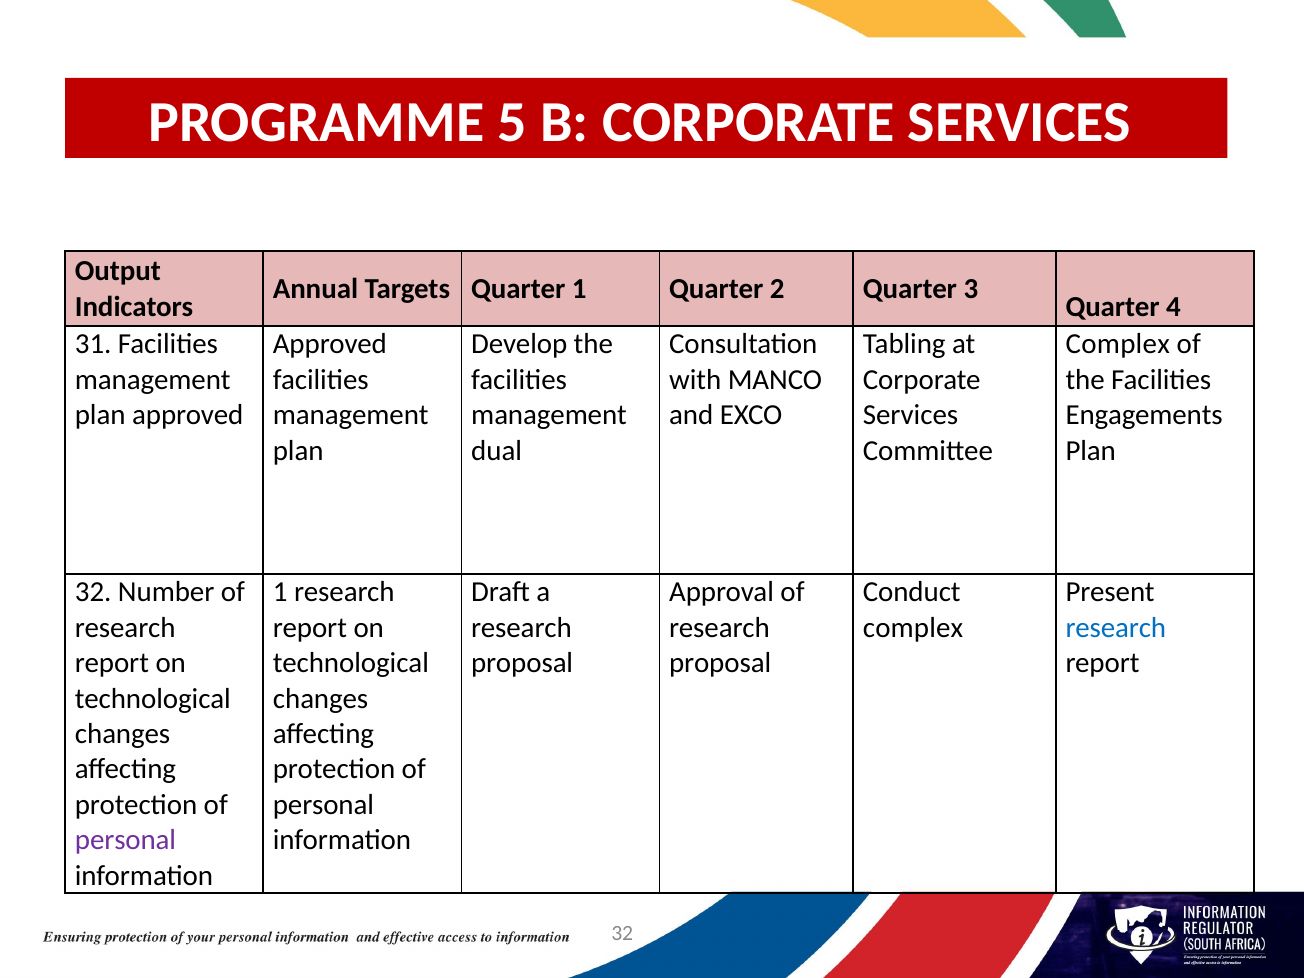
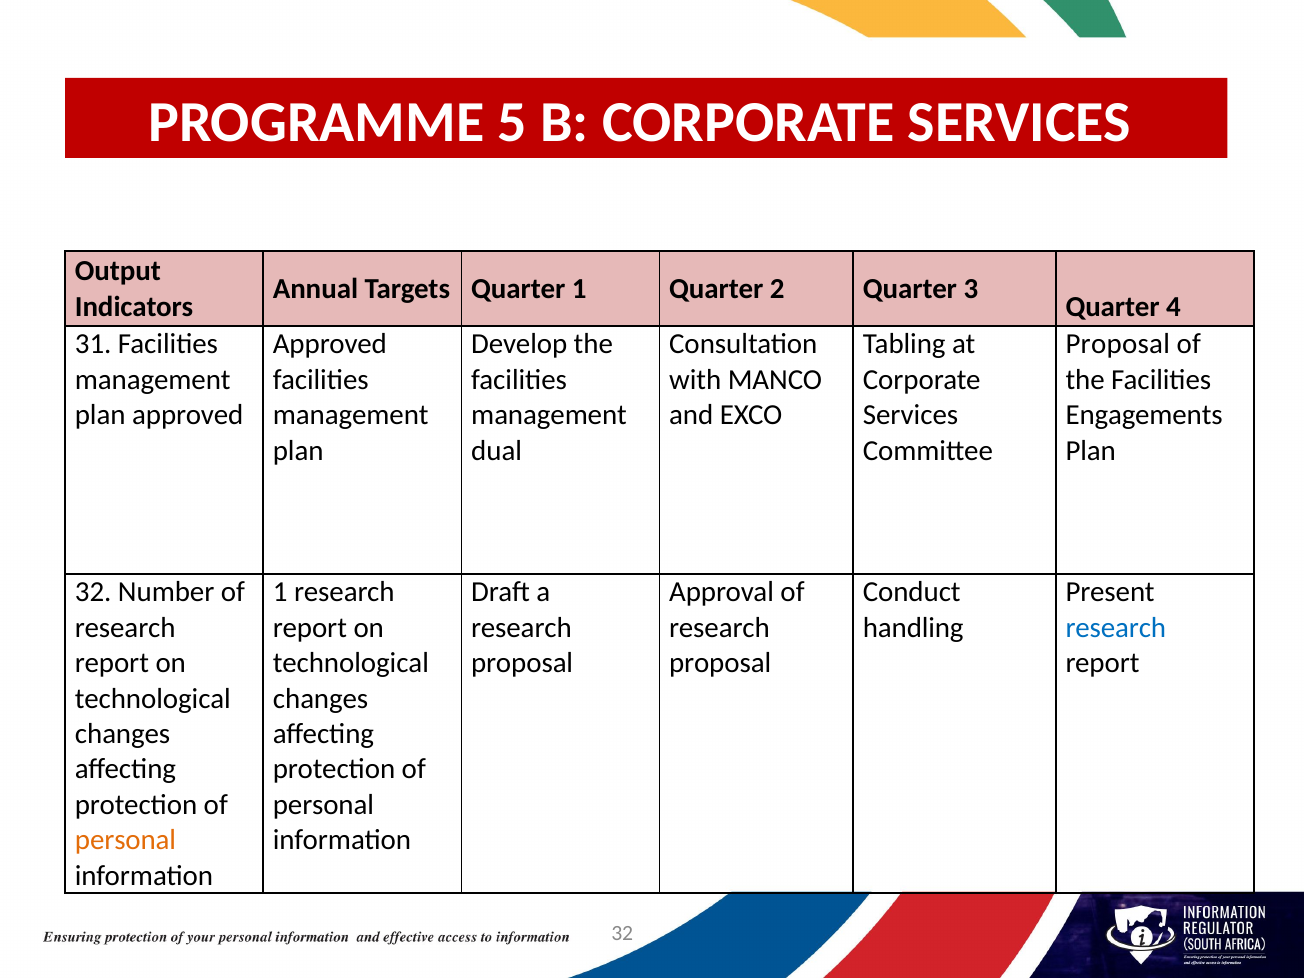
Complex at (1118, 344): Complex -> Proposal
complex at (913, 628): complex -> handling
personal at (126, 840) colour: purple -> orange
